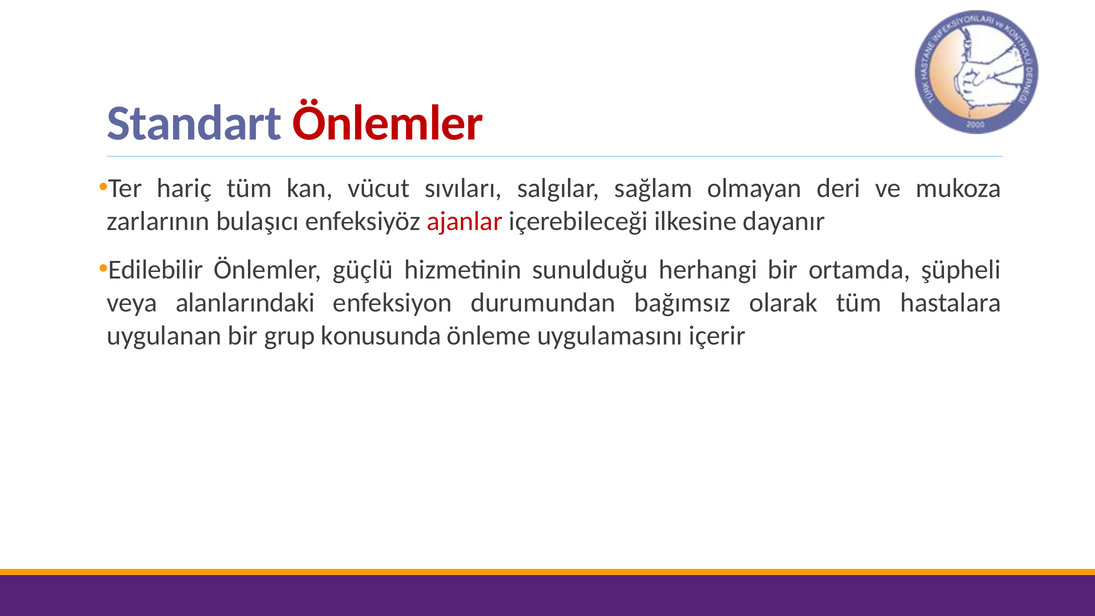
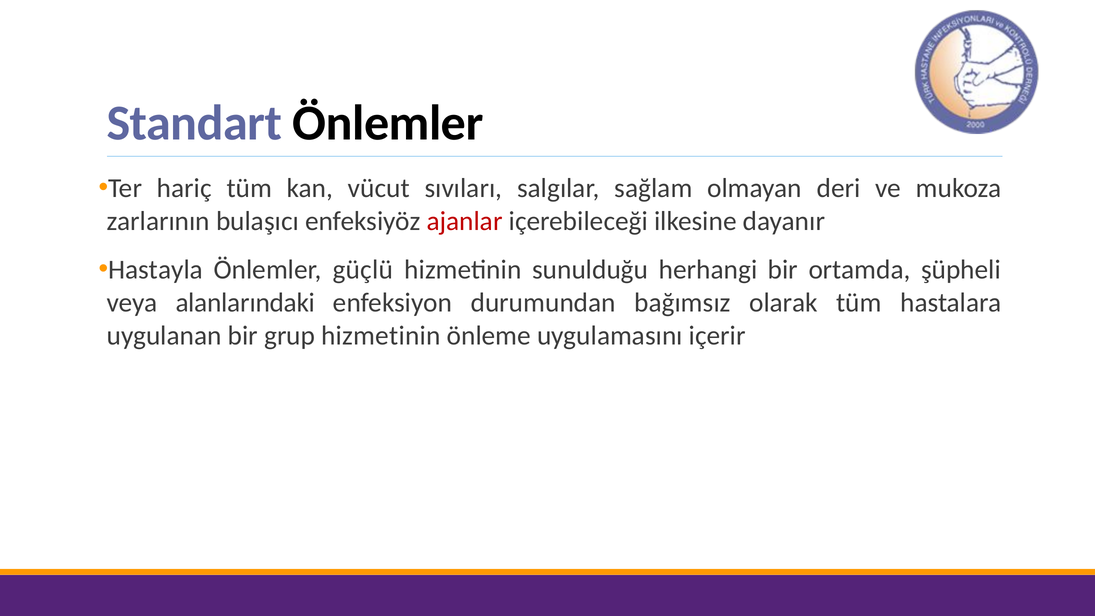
Önlemler at (388, 123) colour: red -> black
Edilebilir: Edilebilir -> Hastayla
grup konusunda: konusunda -> hizmetinin
